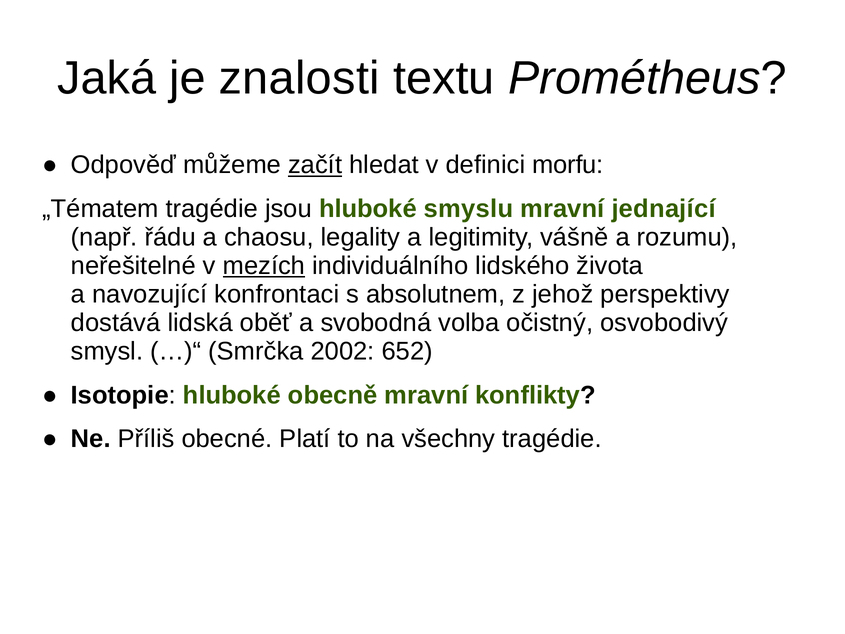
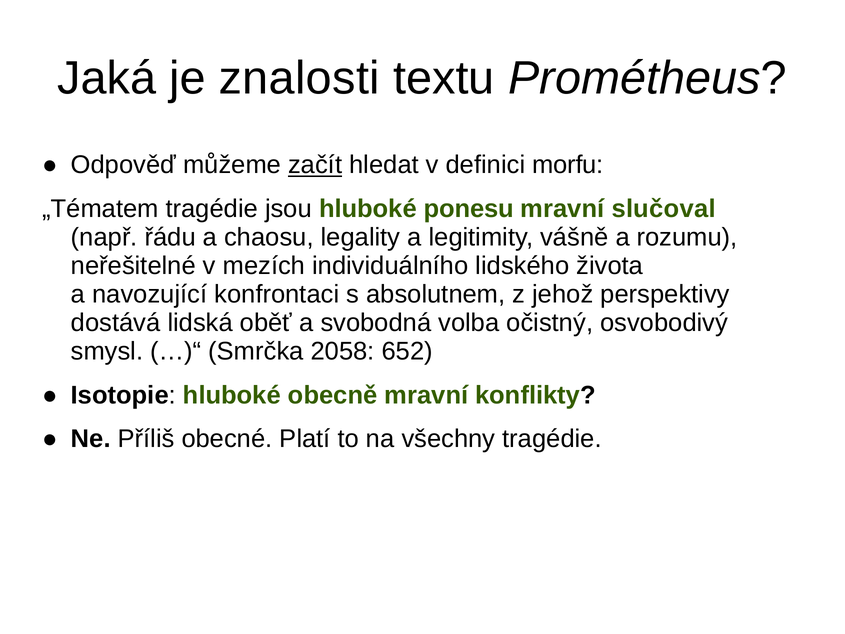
smyslu: smyslu -> ponesu
jednající: jednající -> slučoval
mezích underline: present -> none
2002: 2002 -> 2058
